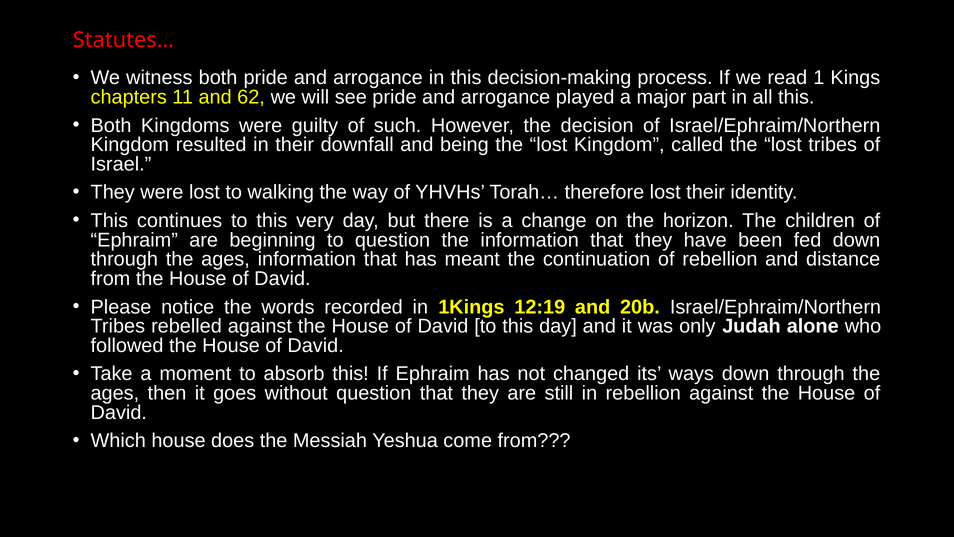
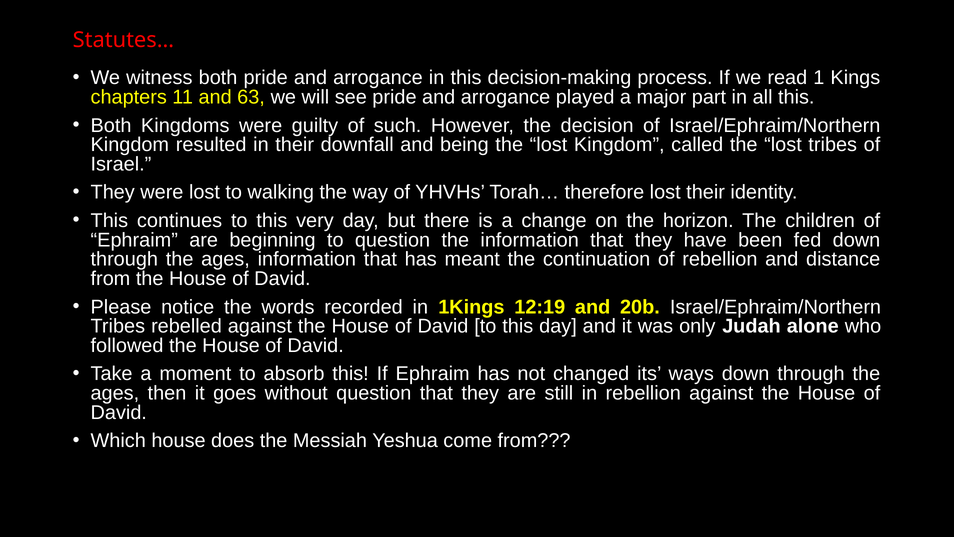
62: 62 -> 63
